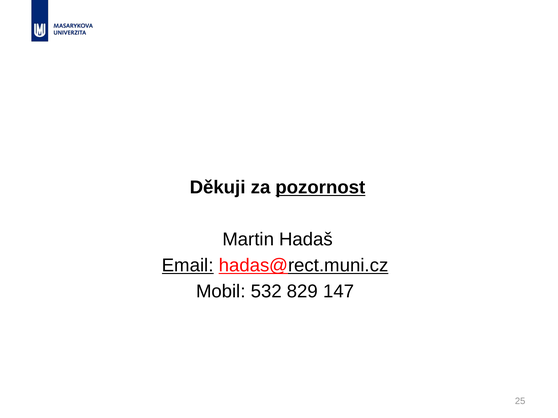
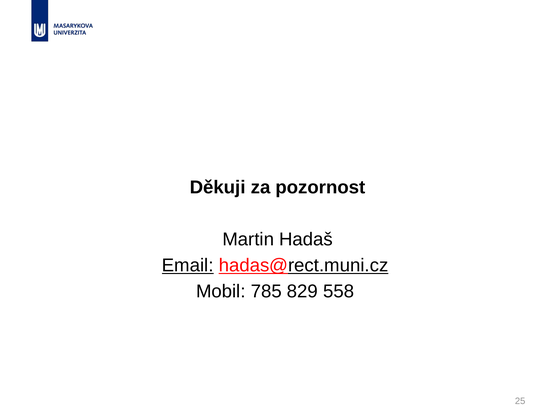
pozornost underline: present -> none
532: 532 -> 785
147: 147 -> 558
